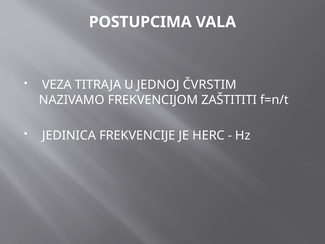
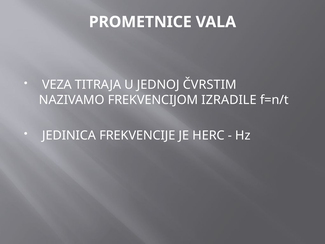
POSTUPCIMA: POSTUPCIMA -> PROMETNICE
ZAŠTITITI: ZAŠTITITI -> IZRADILE
